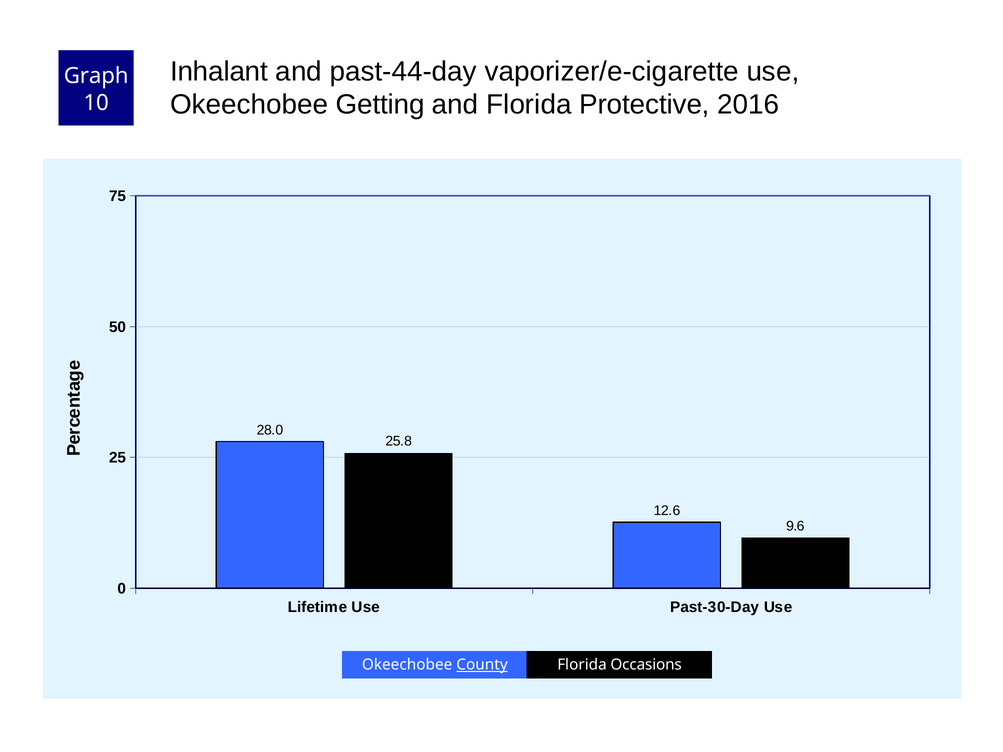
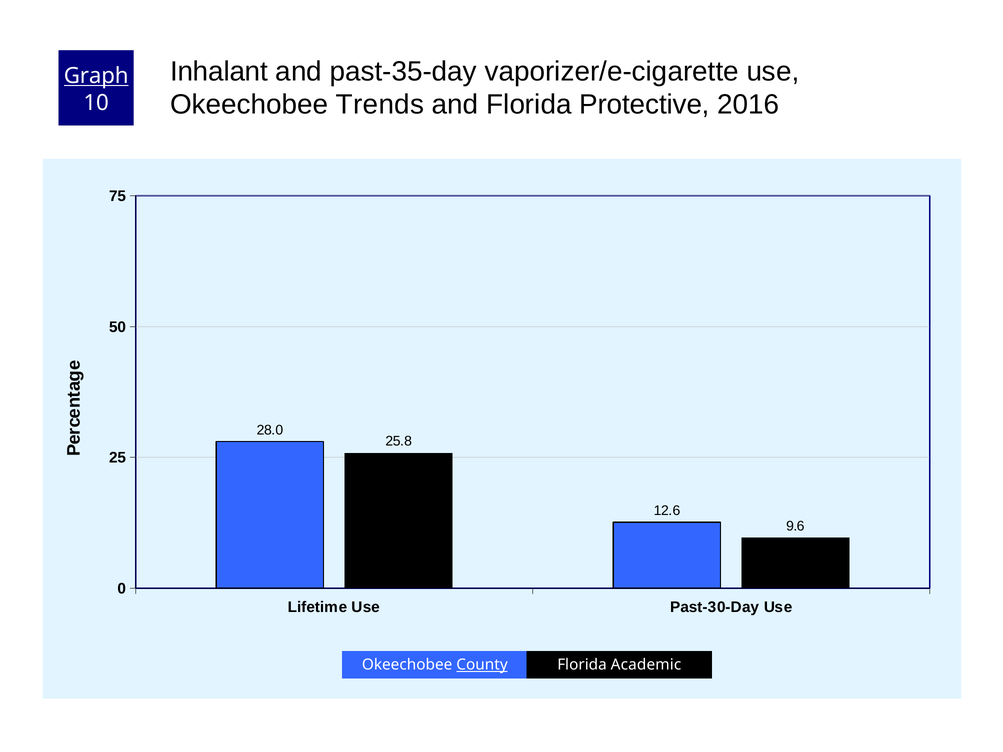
past-44-day: past-44-day -> past-35-day
Graph underline: none -> present
Getting: Getting -> Trends
Occasions: Occasions -> Academic
